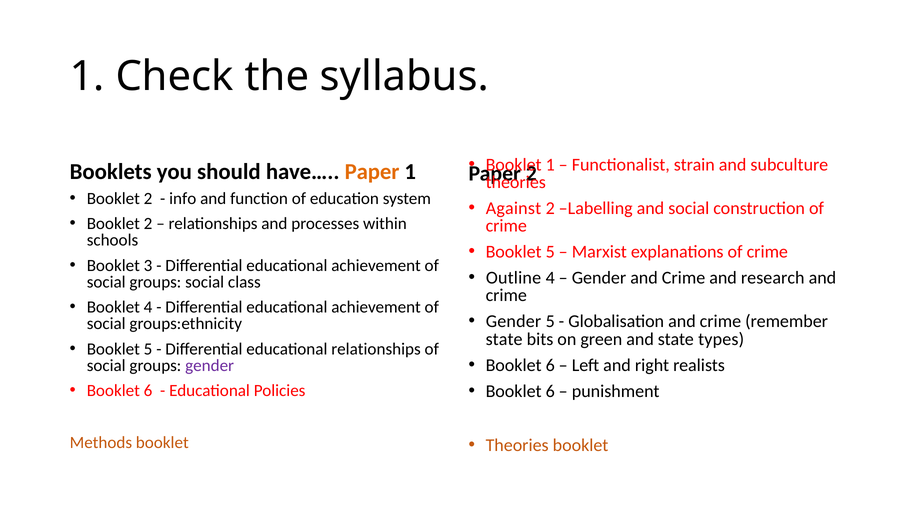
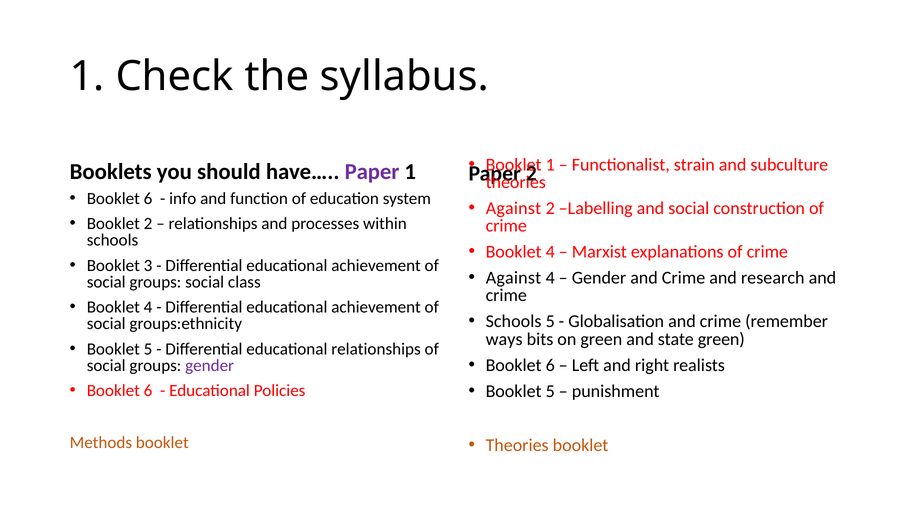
Paper at (372, 172) colour: orange -> purple
2 at (148, 198): 2 -> 6
5 at (550, 252): 5 -> 4
Outline at (513, 278): Outline -> Against
Gender at (513, 322): Gender -> Schools
state at (504, 339): state -> ways
state types: types -> green
6 at (550, 391): 6 -> 5
